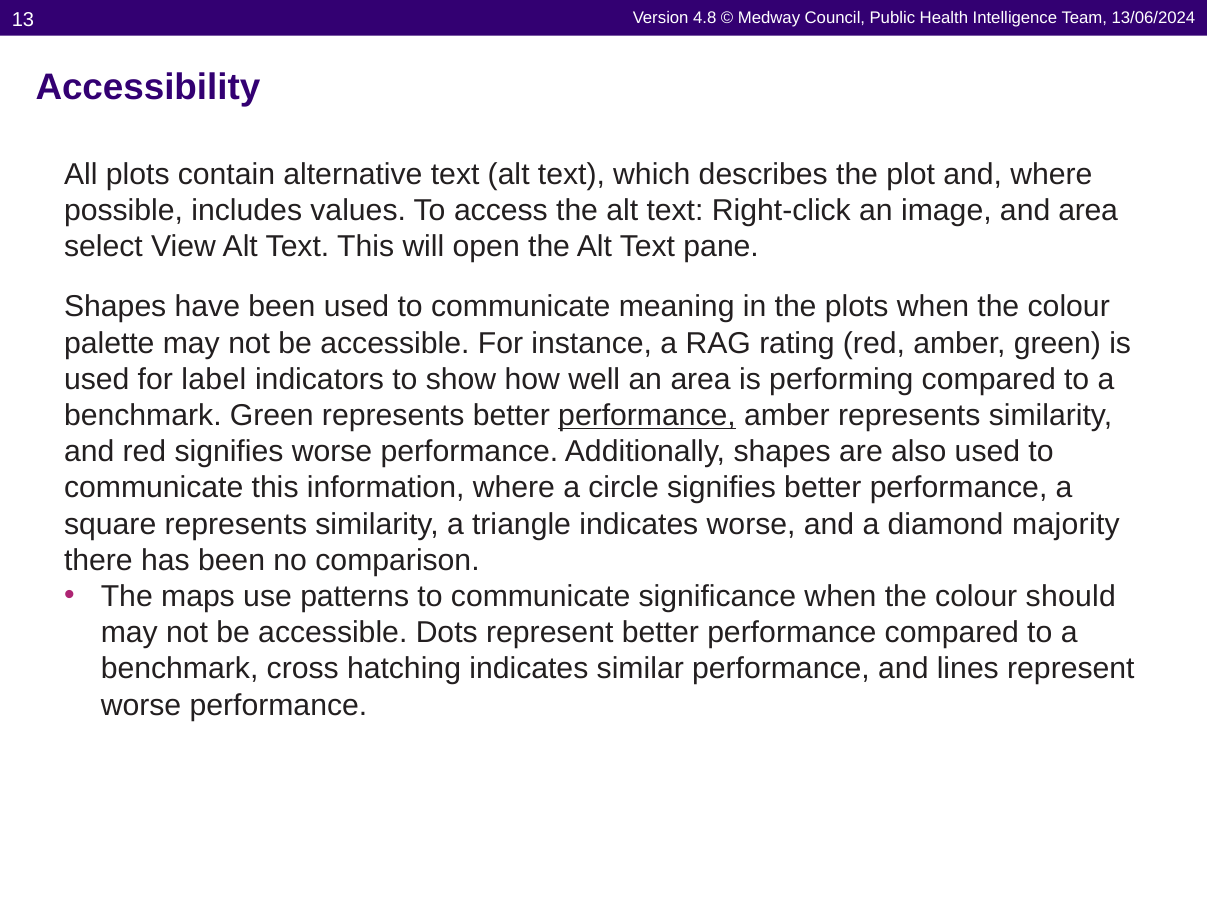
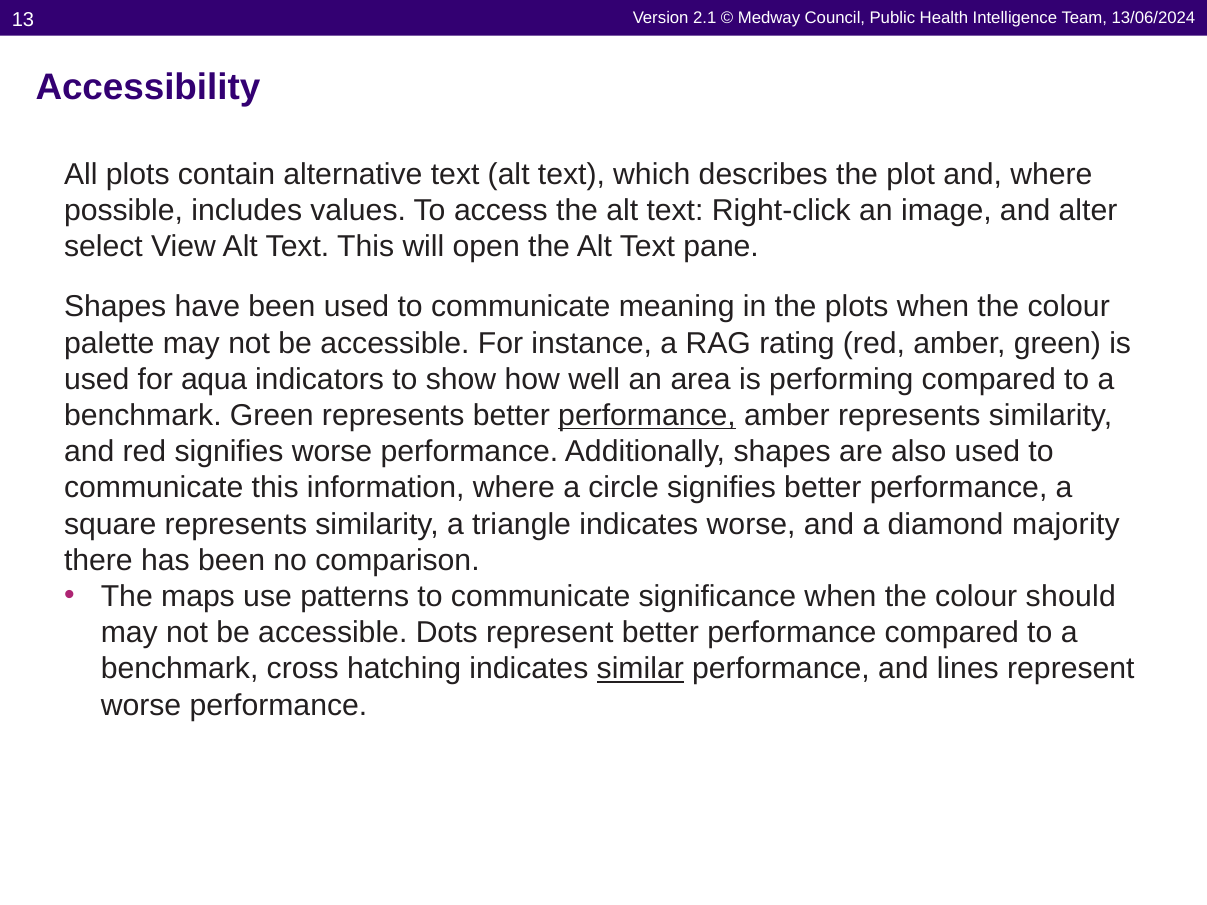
4.8: 4.8 -> 2.1
and area: area -> alter
label: label -> aqua
similar underline: none -> present
